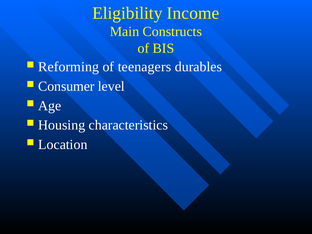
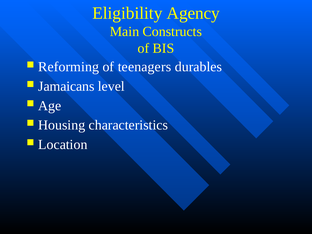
Income: Income -> Agency
Consumer: Consumer -> Jamaicans
